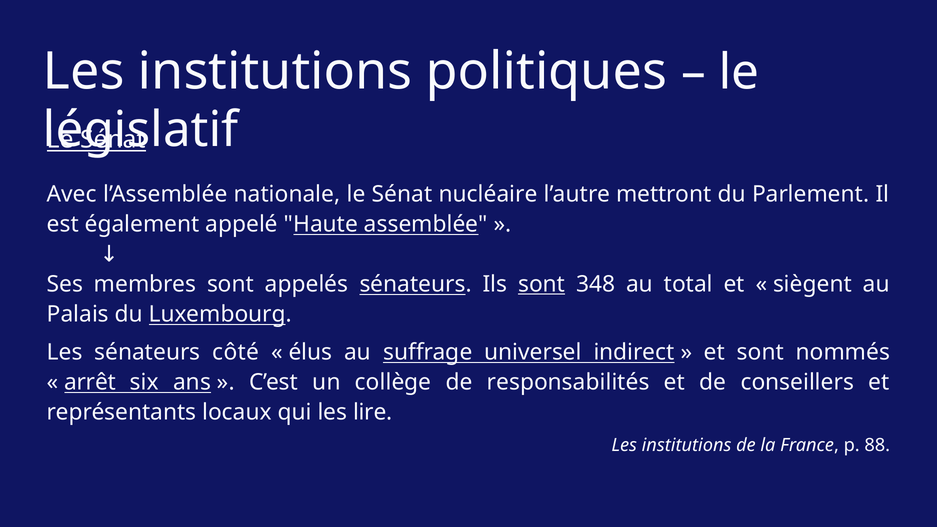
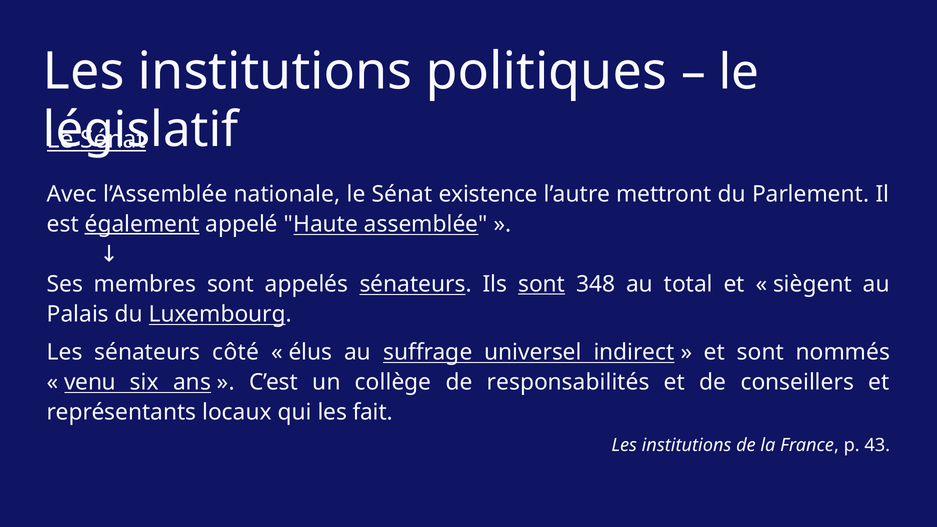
nucléaire: nucléaire -> existence
également underline: none -> present
arrêt: arrêt -> venu
lire: lire -> fait
88: 88 -> 43
